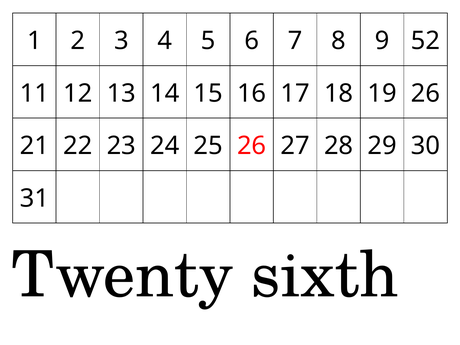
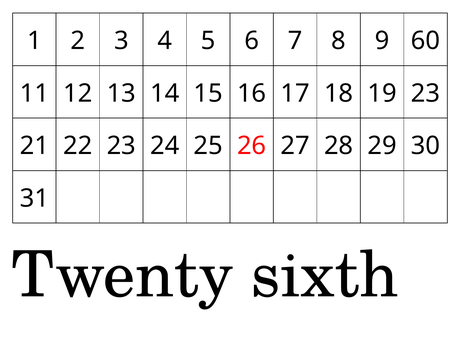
52: 52 -> 60
19 26: 26 -> 23
